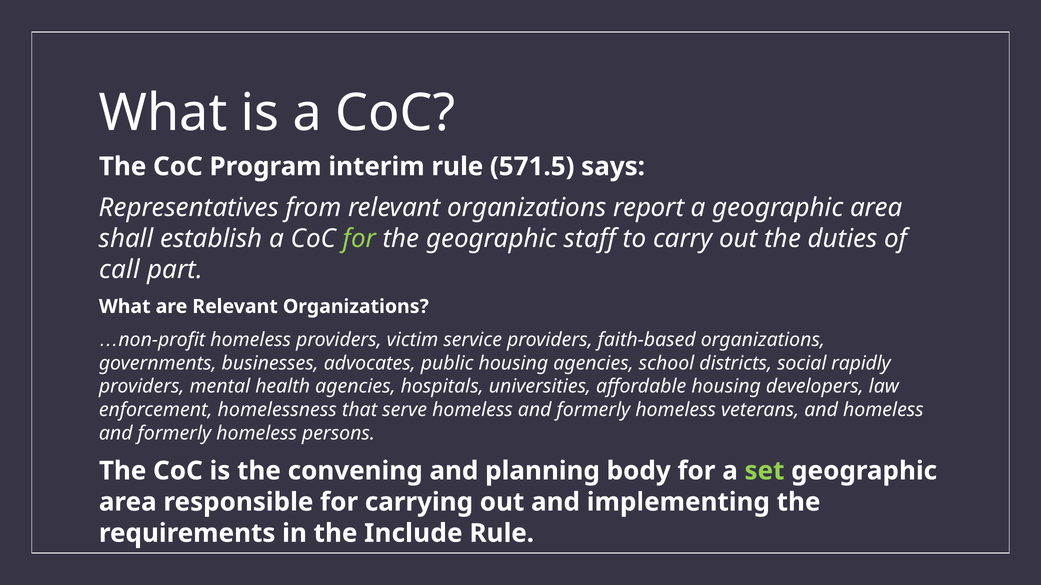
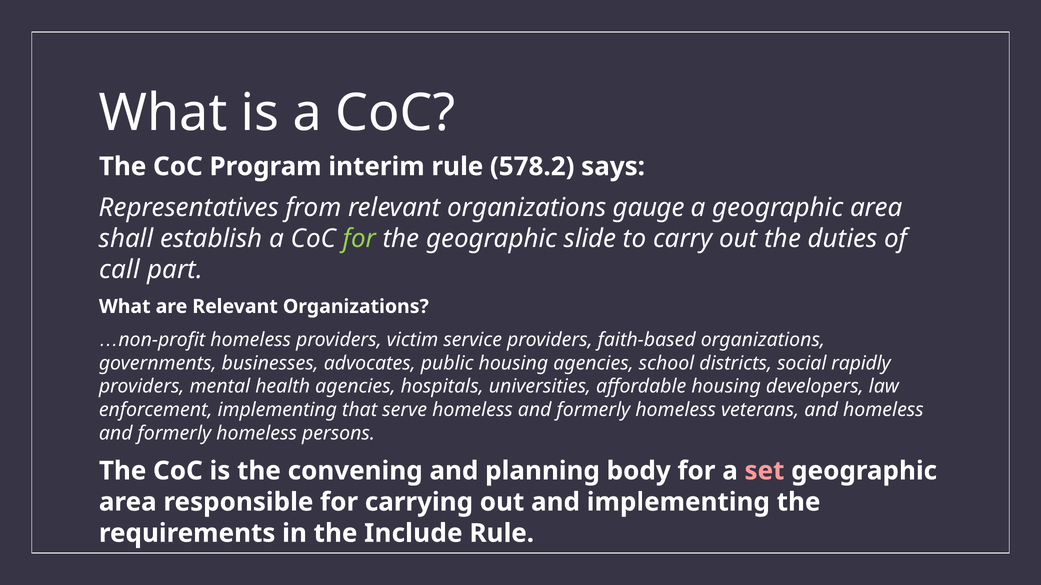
571.5: 571.5 -> 578.2
report: report -> gauge
staff: staff -> slide
enforcement homelessness: homelessness -> implementing
set colour: light green -> pink
